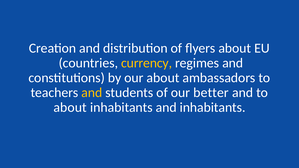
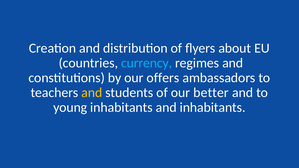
currency colour: yellow -> light blue
our about: about -> offers
about at (70, 108): about -> young
